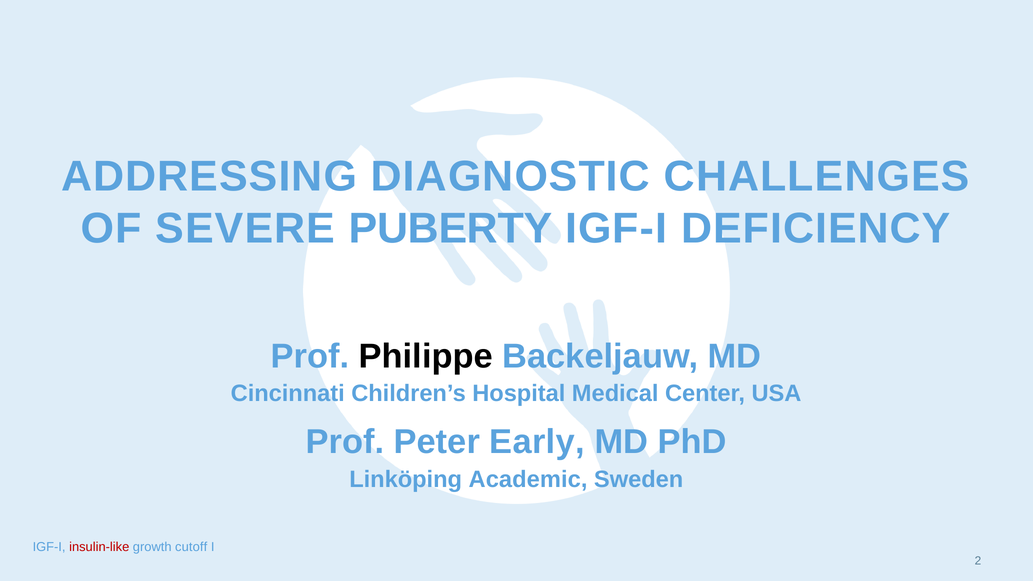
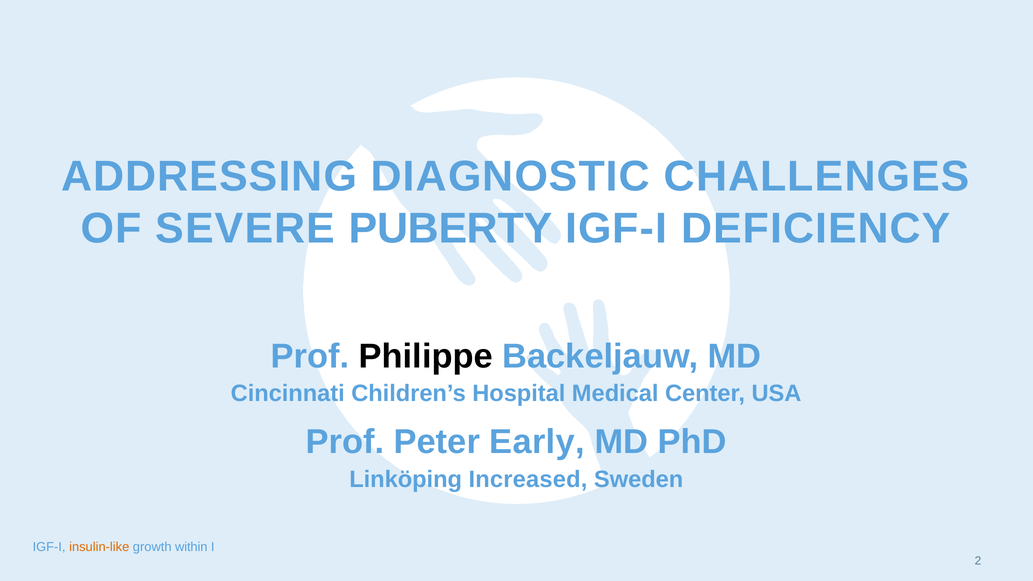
Academic: Academic -> Increased
insulin-like colour: red -> orange
cutoff: cutoff -> within
